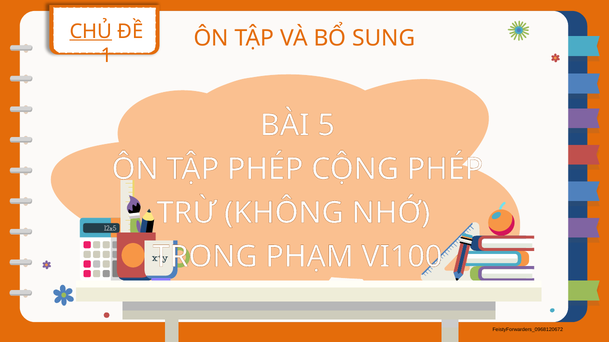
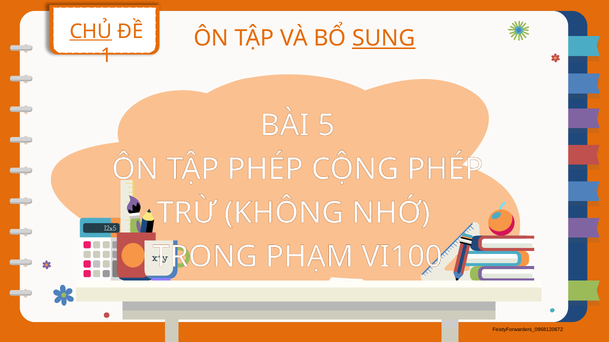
SUNG underline: none -> present
